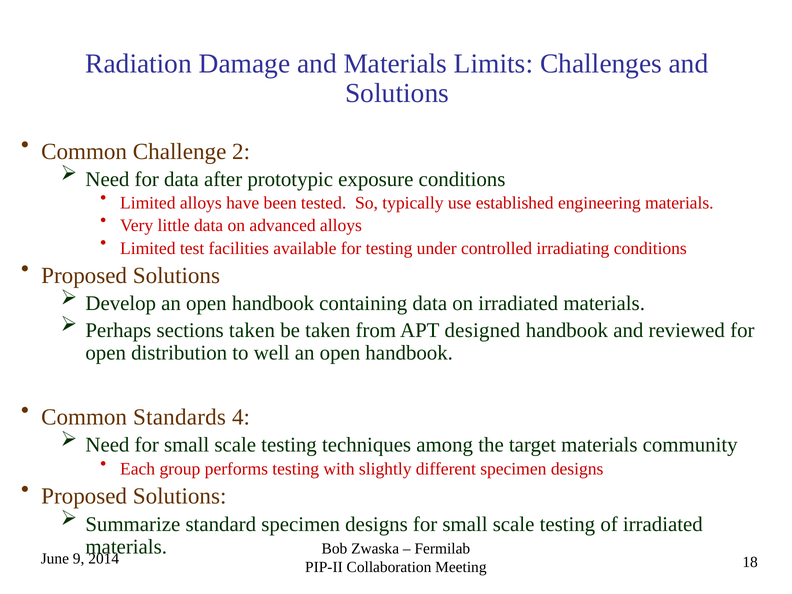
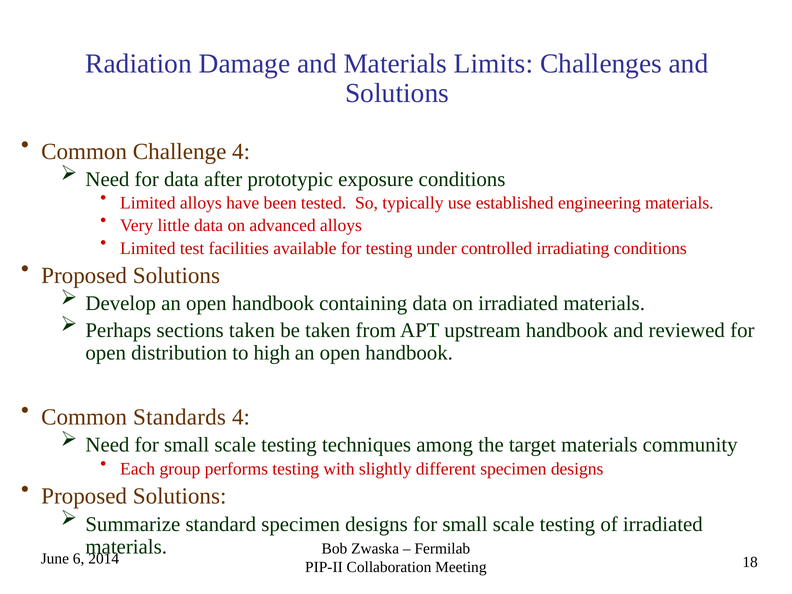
Challenge 2: 2 -> 4
designed: designed -> upstream
well: well -> high
9: 9 -> 6
